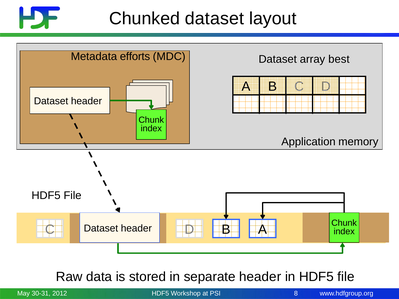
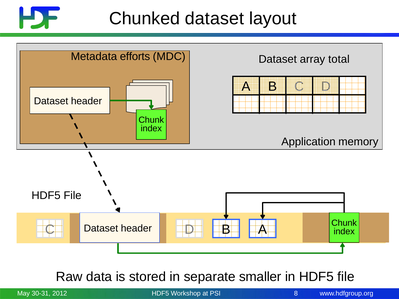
best: best -> total
separate header: header -> smaller
